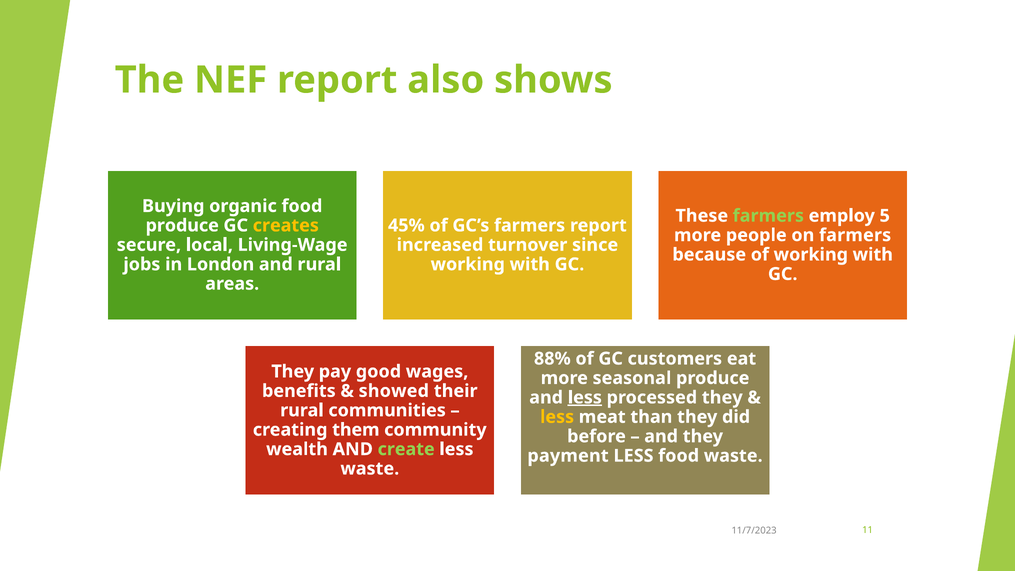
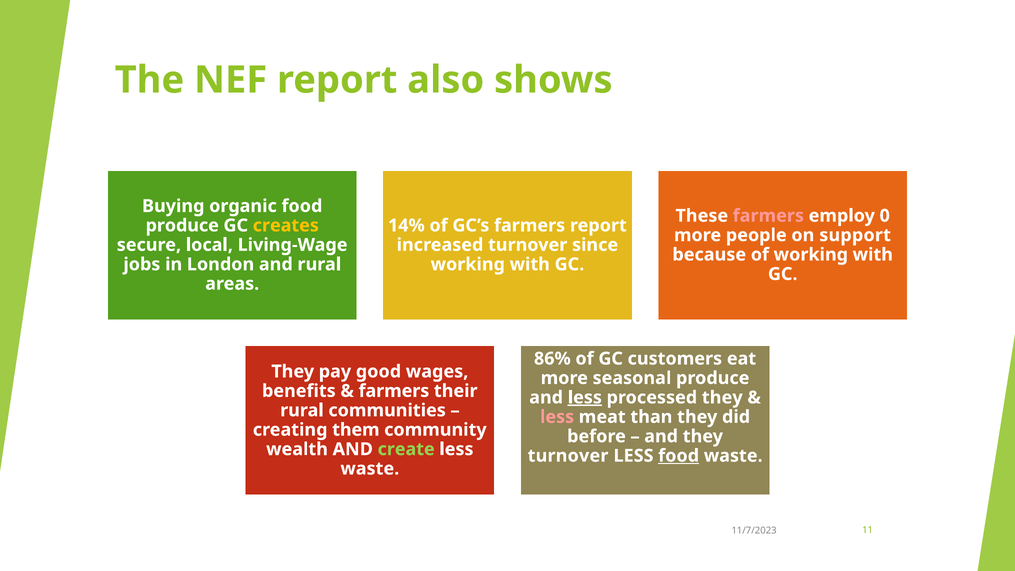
farmers at (768, 216) colour: light green -> pink
5: 5 -> 0
45%: 45% -> 14%
on farmers: farmers -> support
88%: 88% -> 86%
showed at (394, 391): showed -> farmers
less at (557, 417) colour: yellow -> pink
payment at (568, 456): payment -> turnover
food at (679, 456) underline: none -> present
